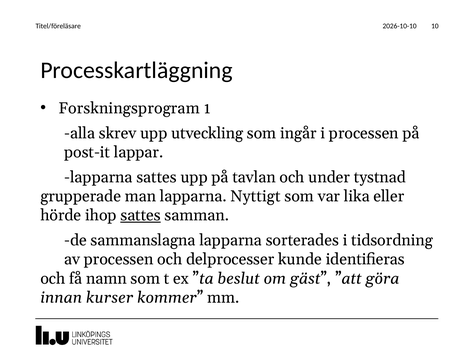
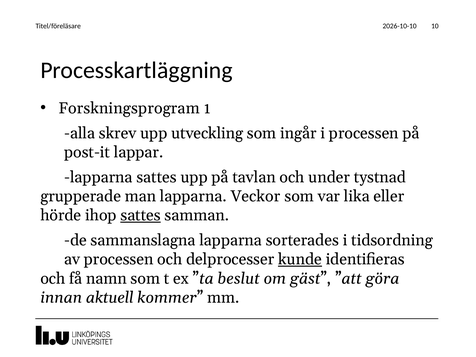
Nyttigt: Nyttigt -> Veckor
kunde underline: none -> present
kurser: kurser -> aktuell
